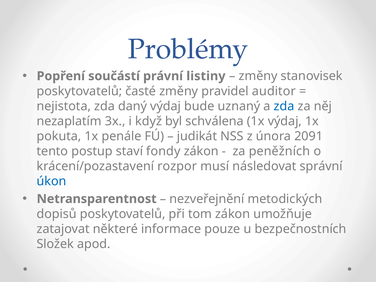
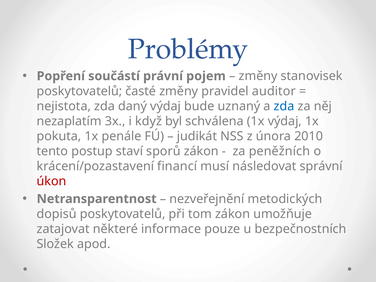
listiny: listiny -> pojem
2091: 2091 -> 2010
fondy: fondy -> sporů
rozpor: rozpor -> financí
úkon colour: blue -> red
